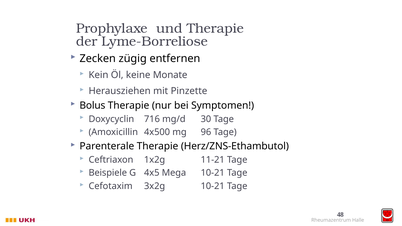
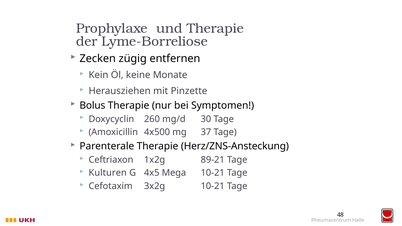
716: 716 -> 260
96: 96 -> 37
Herz/ZNS-Ethambutol: Herz/ZNS-Ethambutol -> Herz/ZNS-Ansteckung
11-21: 11-21 -> 89-21
Beispiele: Beispiele -> Kulturen
